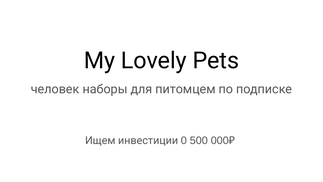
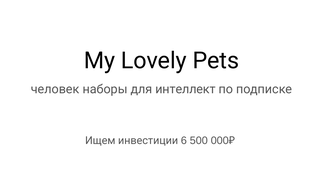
питомцем: питомцем -> интеллект
0: 0 -> 6
